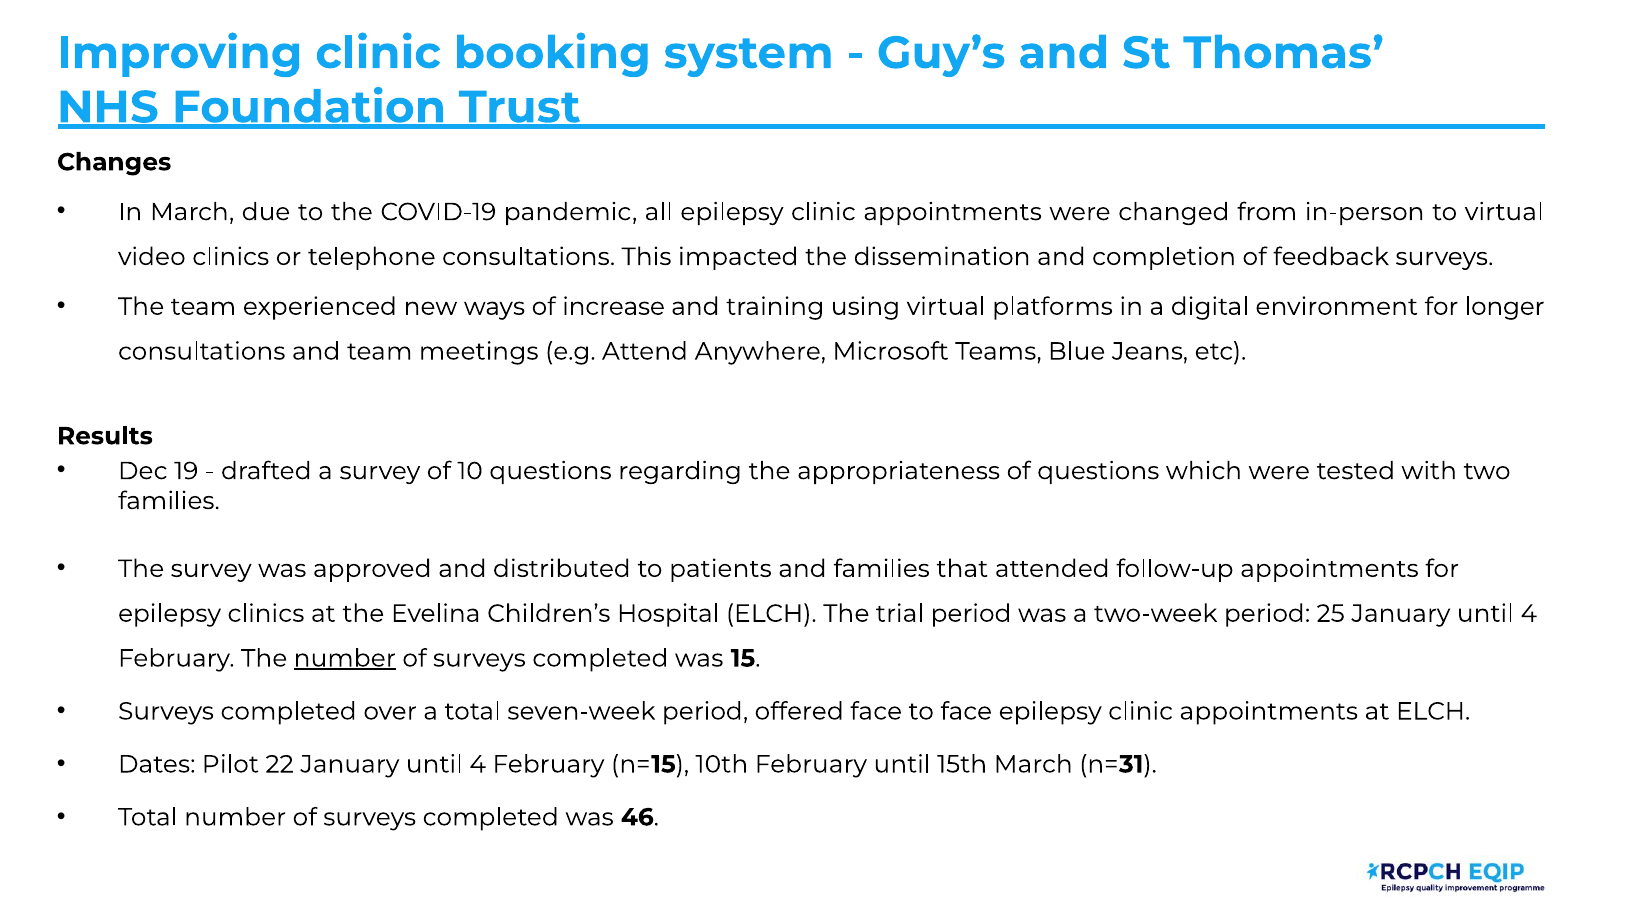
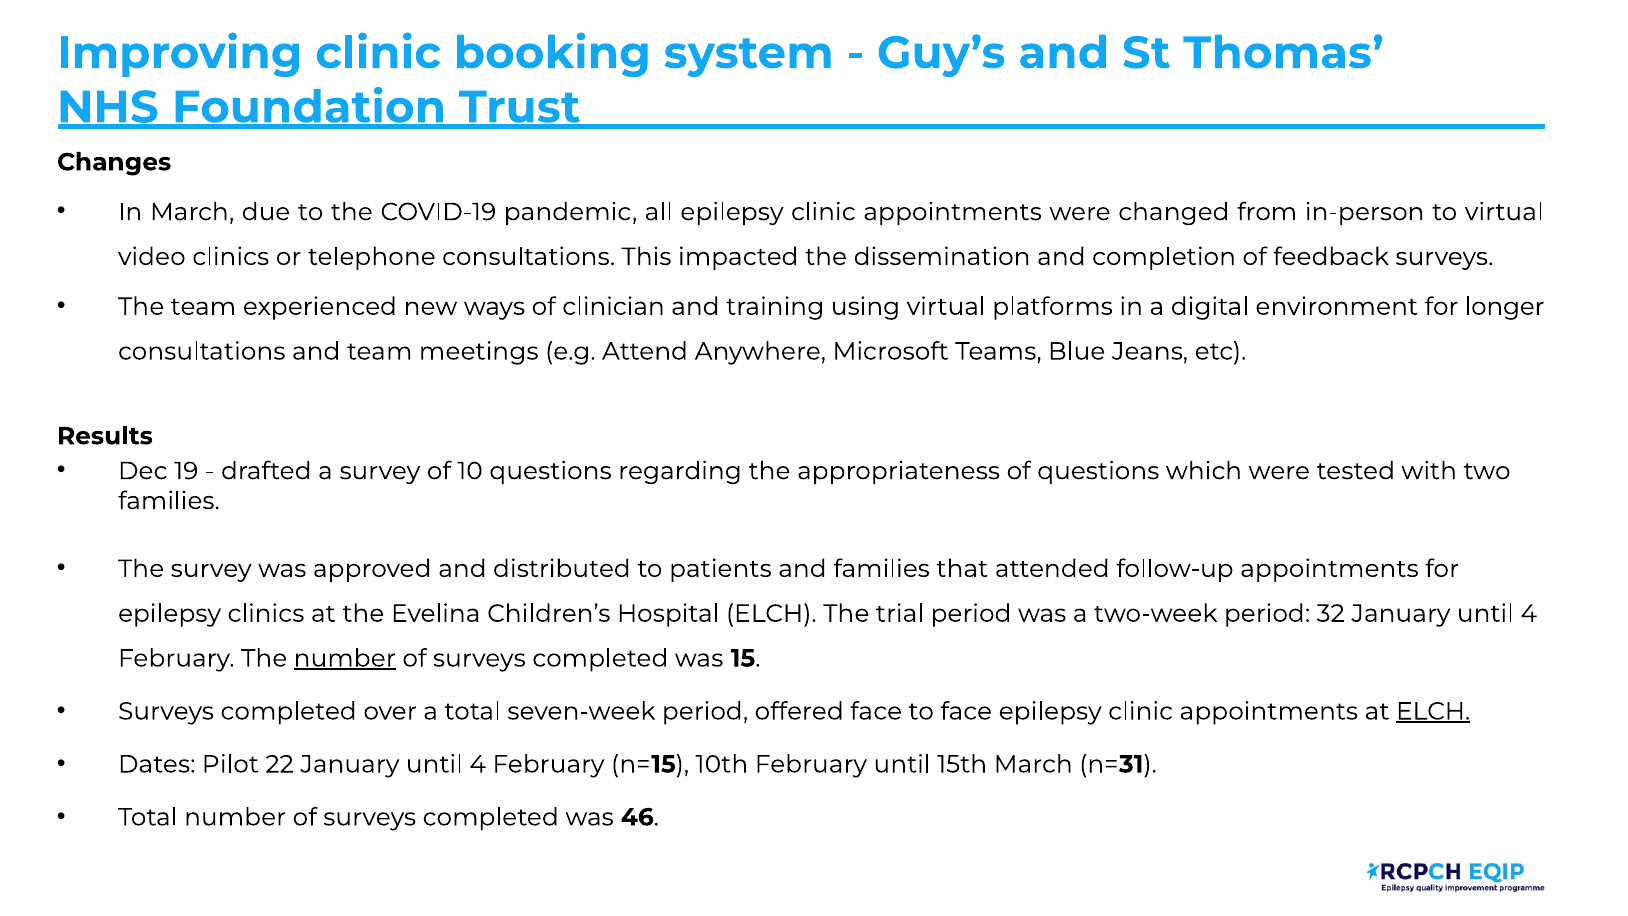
increase: increase -> clinician
25: 25 -> 32
ELCH at (1433, 711) underline: none -> present
